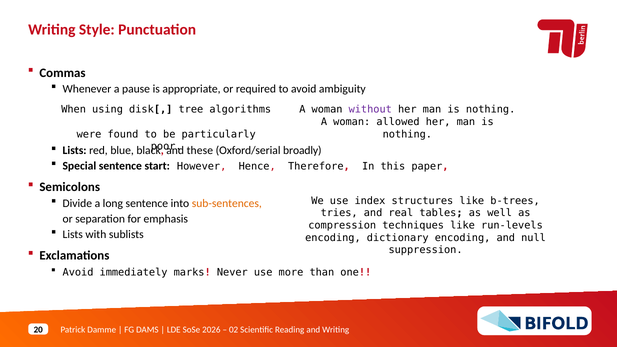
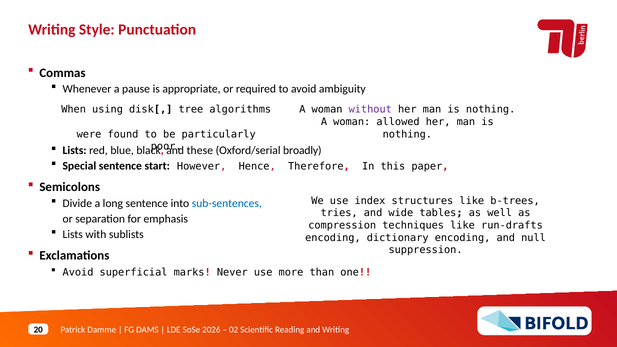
sub-sentences colour: orange -> blue
real: real -> wide
run-levels: run-levels -> run-drafts
immediately: immediately -> superficial
